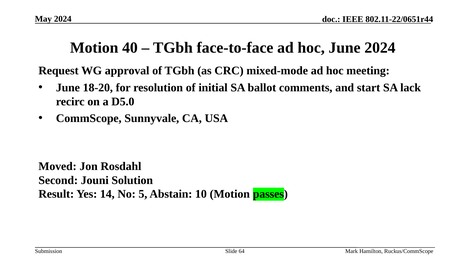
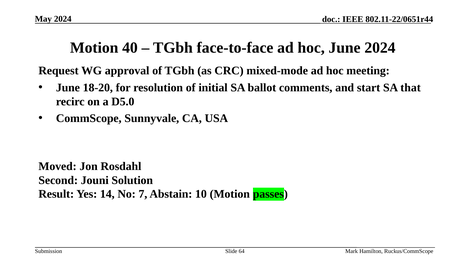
lack: lack -> that
5: 5 -> 7
